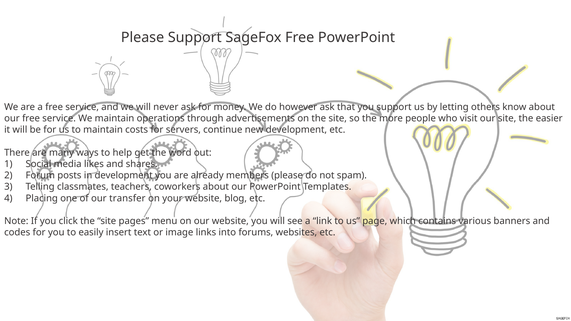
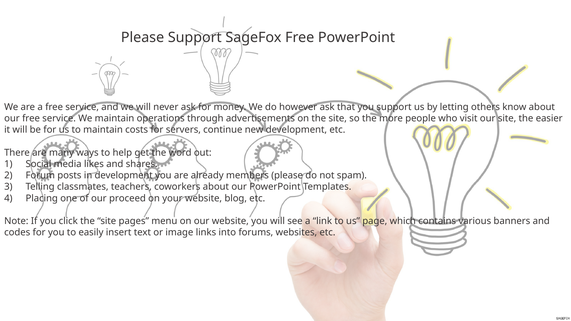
transfer: transfer -> proceed
